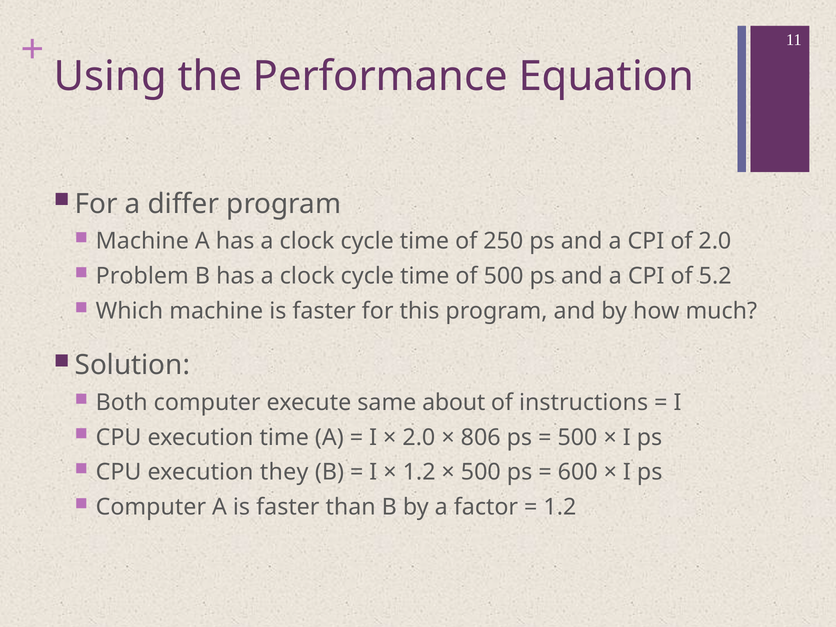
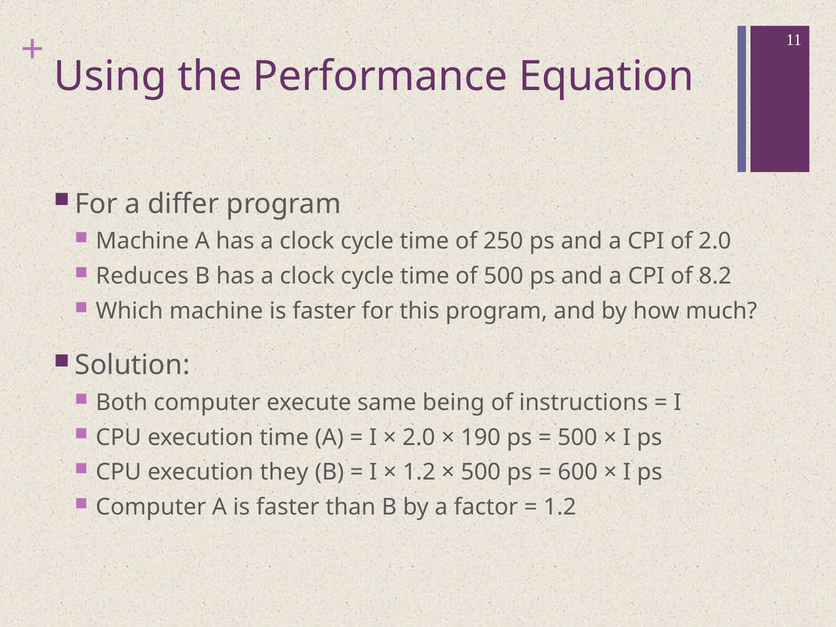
Problem: Problem -> Reduces
5.2: 5.2 -> 8.2
about: about -> being
806: 806 -> 190
